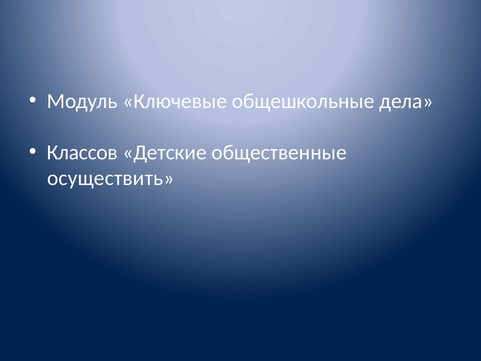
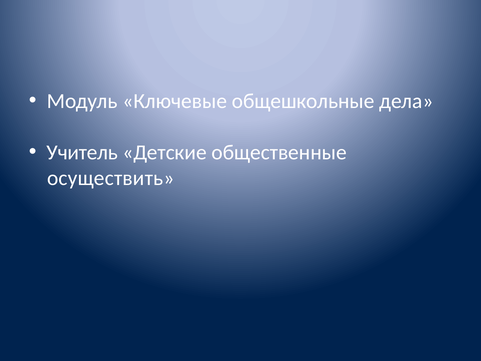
Классов: Классов -> Учитель
